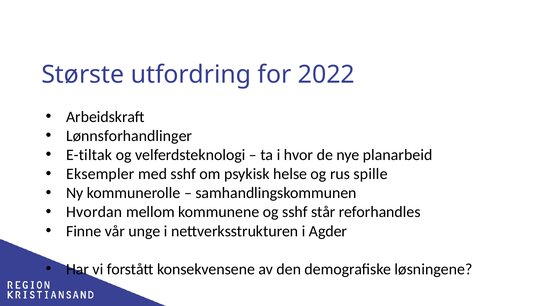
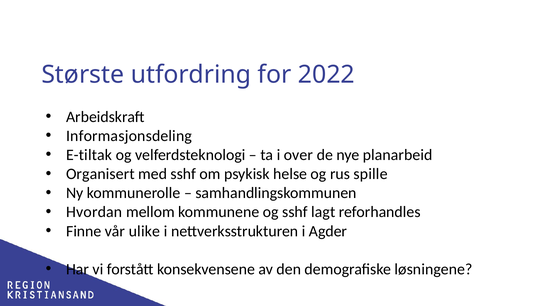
Lønnsforhandlinger: Lønnsforhandlinger -> Informasjonsdeling
hvor: hvor -> over
Eksempler: Eksempler -> Organisert
står: står -> lagt
unge: unge -> ulike
